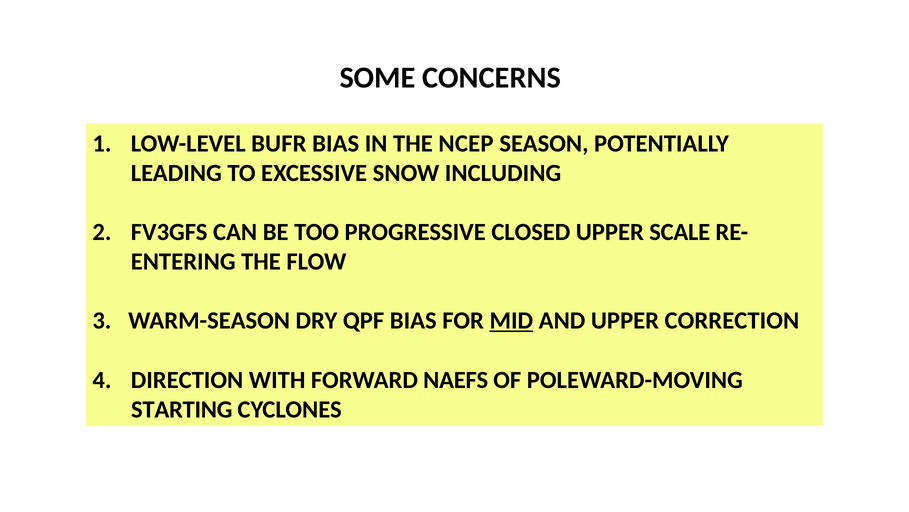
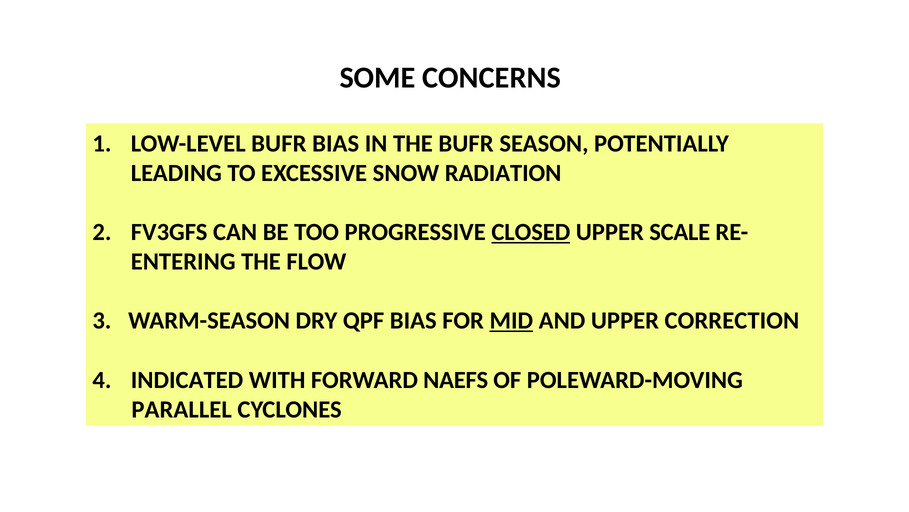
THE NCEP: NCEP -> BUFR
INCLUDING: INCLUDING -> RADIATION
CLOSED underline: none -> present
DIRECTION: DIRECTION -> INDICATED
STARTING: STARTING -> PARALLEL
